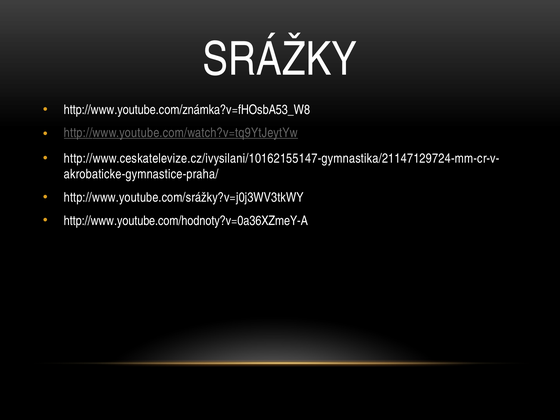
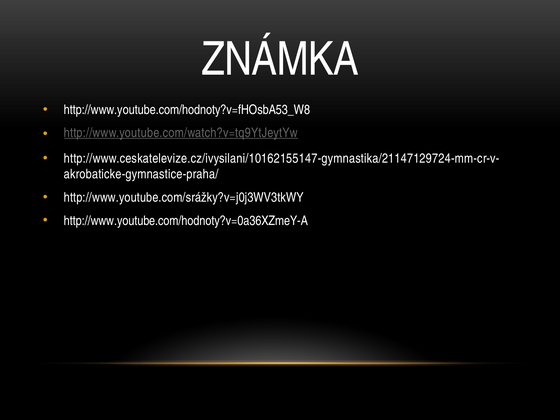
SRÁŽKY: SRÁŽKY -> ZNÁMKA
http://www.youtube.com/známka?v=fHOsbA53_W8: http://www.youtube.com/známka?v=fHOsbA53_W8 -> http://www.youtube.com/hodnoty?v=fHOsbA53_W8
